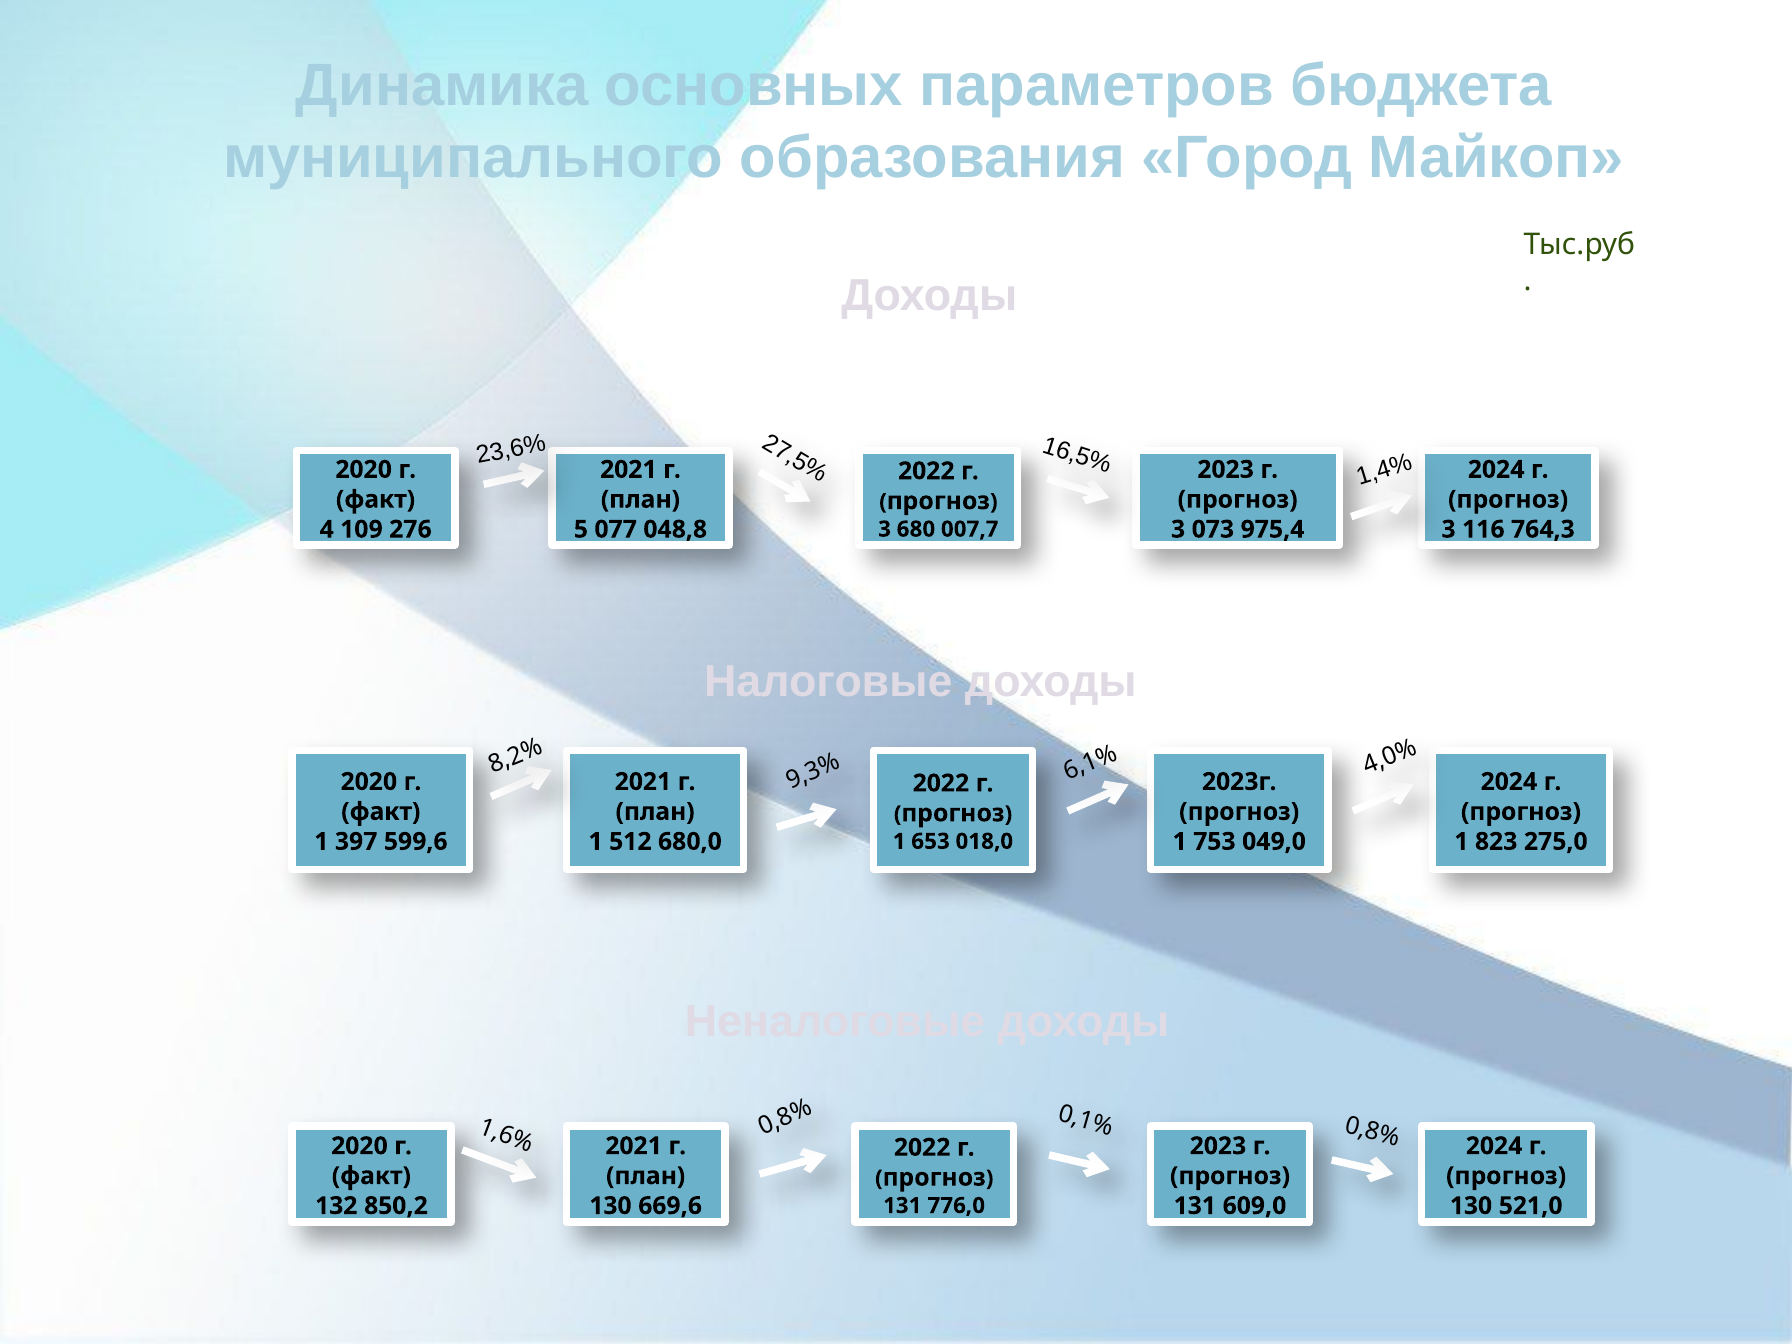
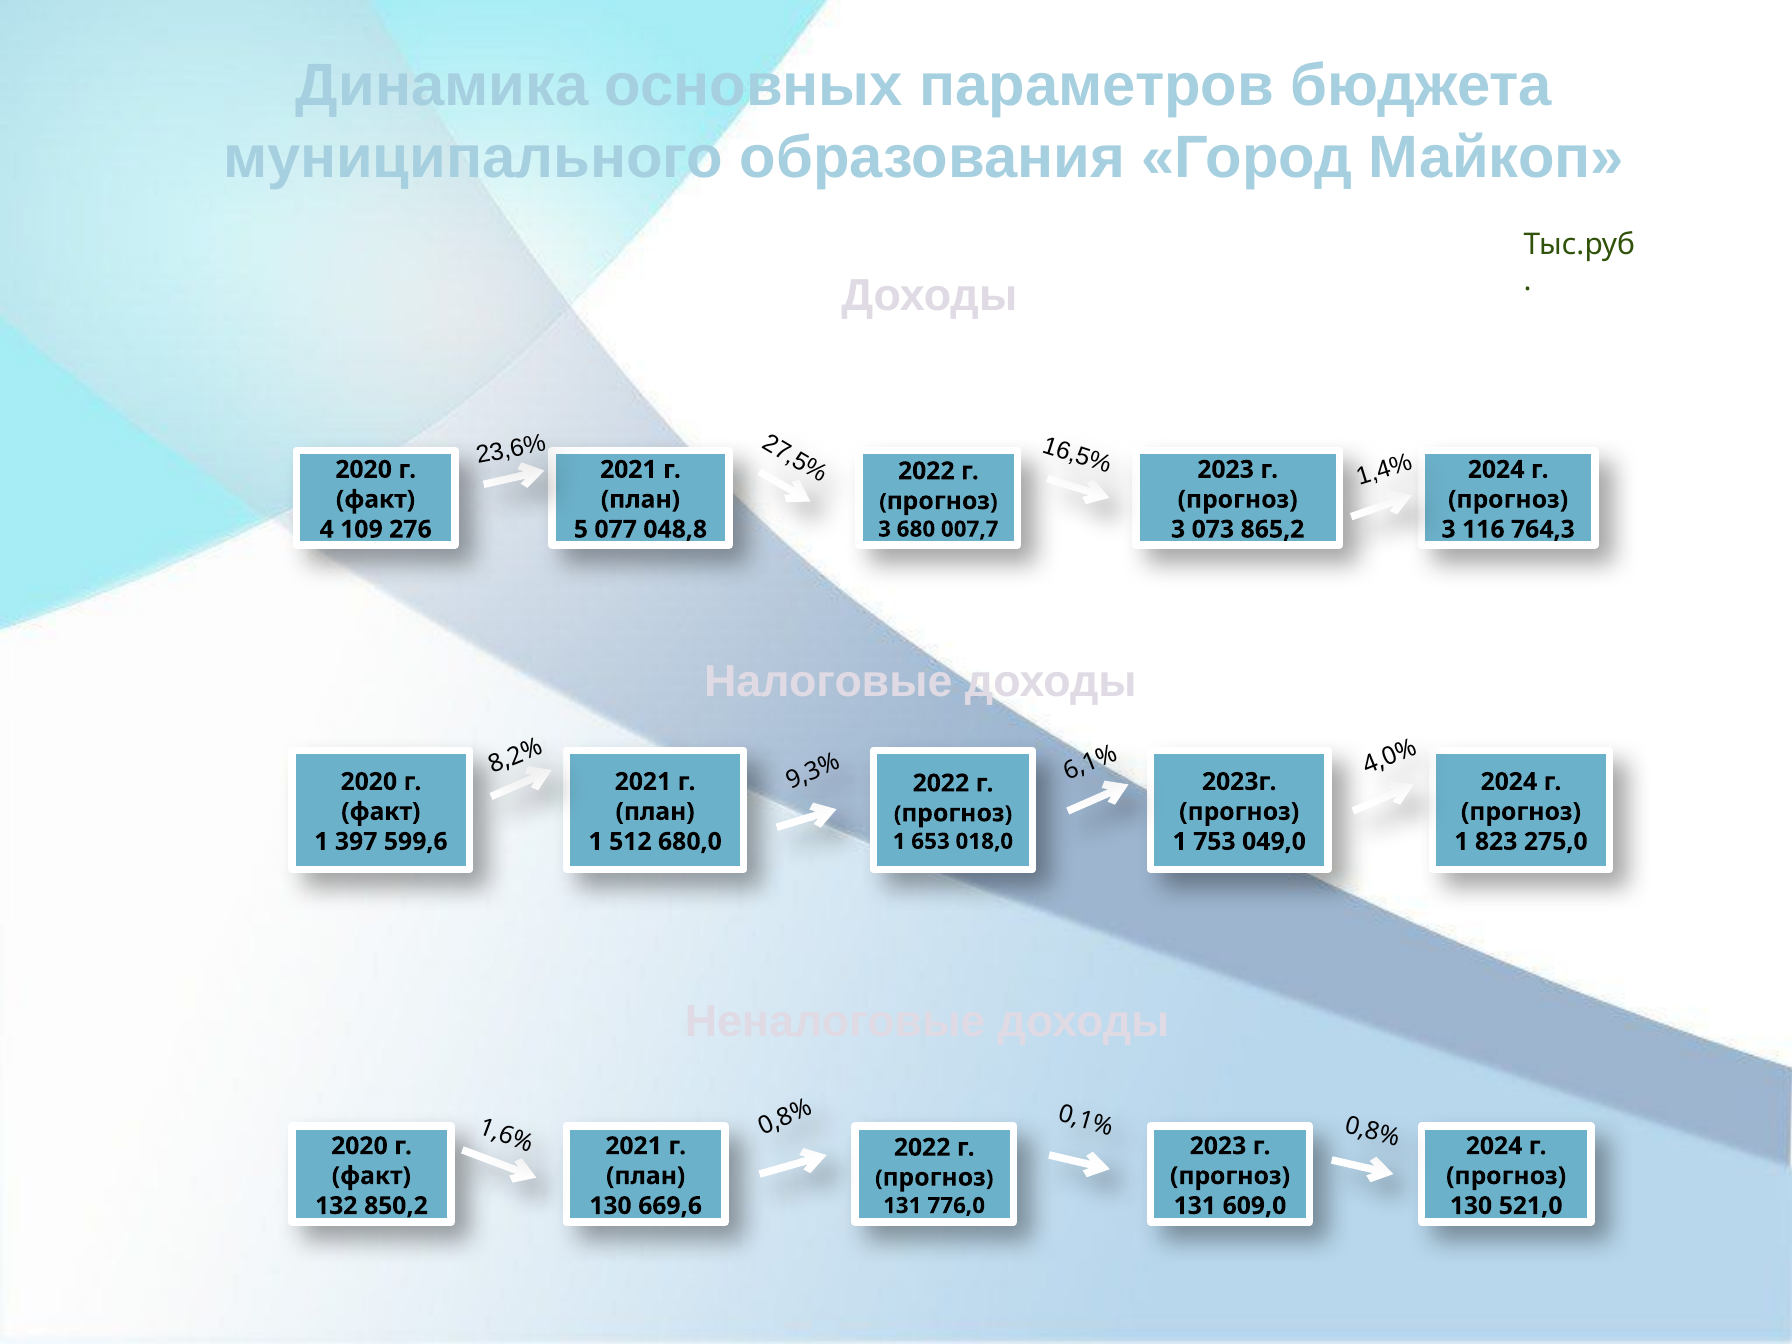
975,4: 975,4 -> 865,2
